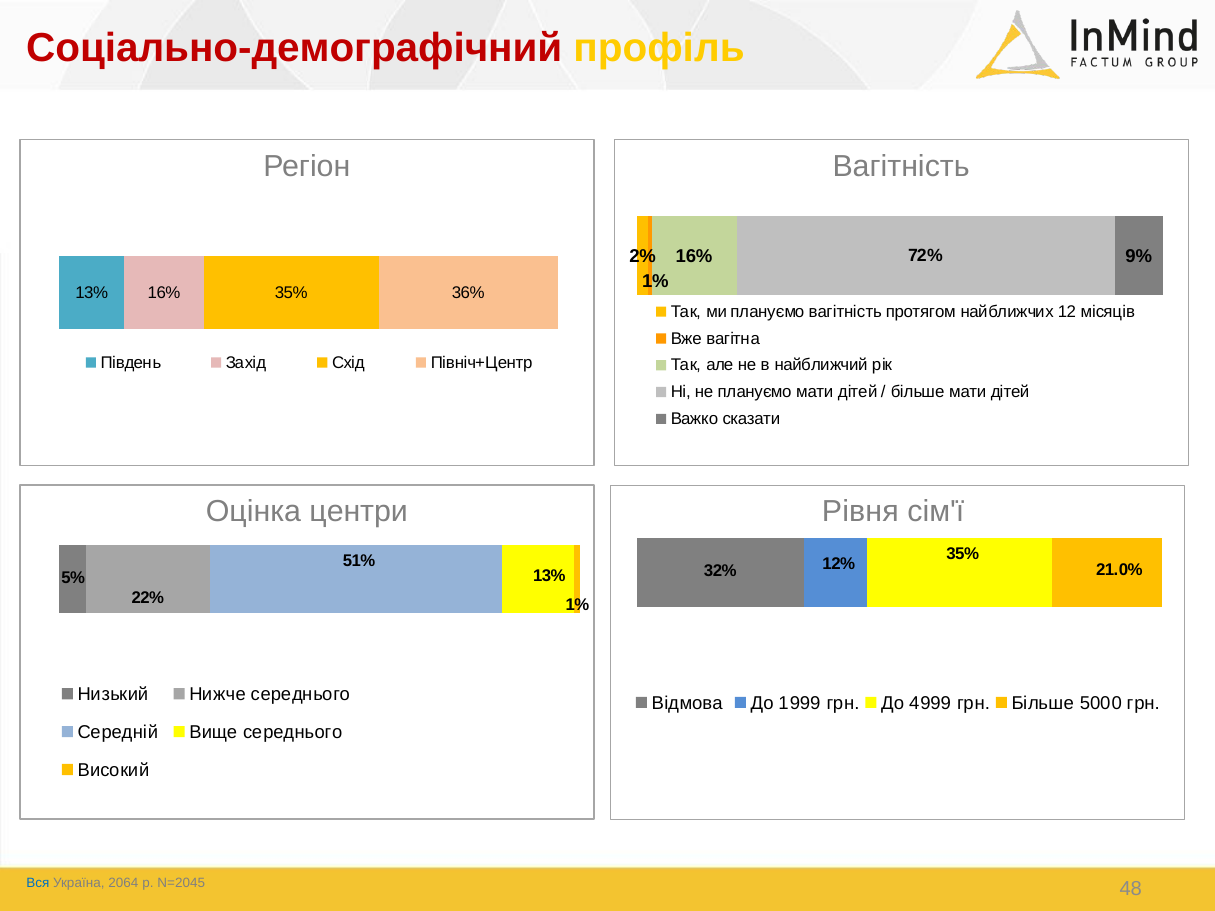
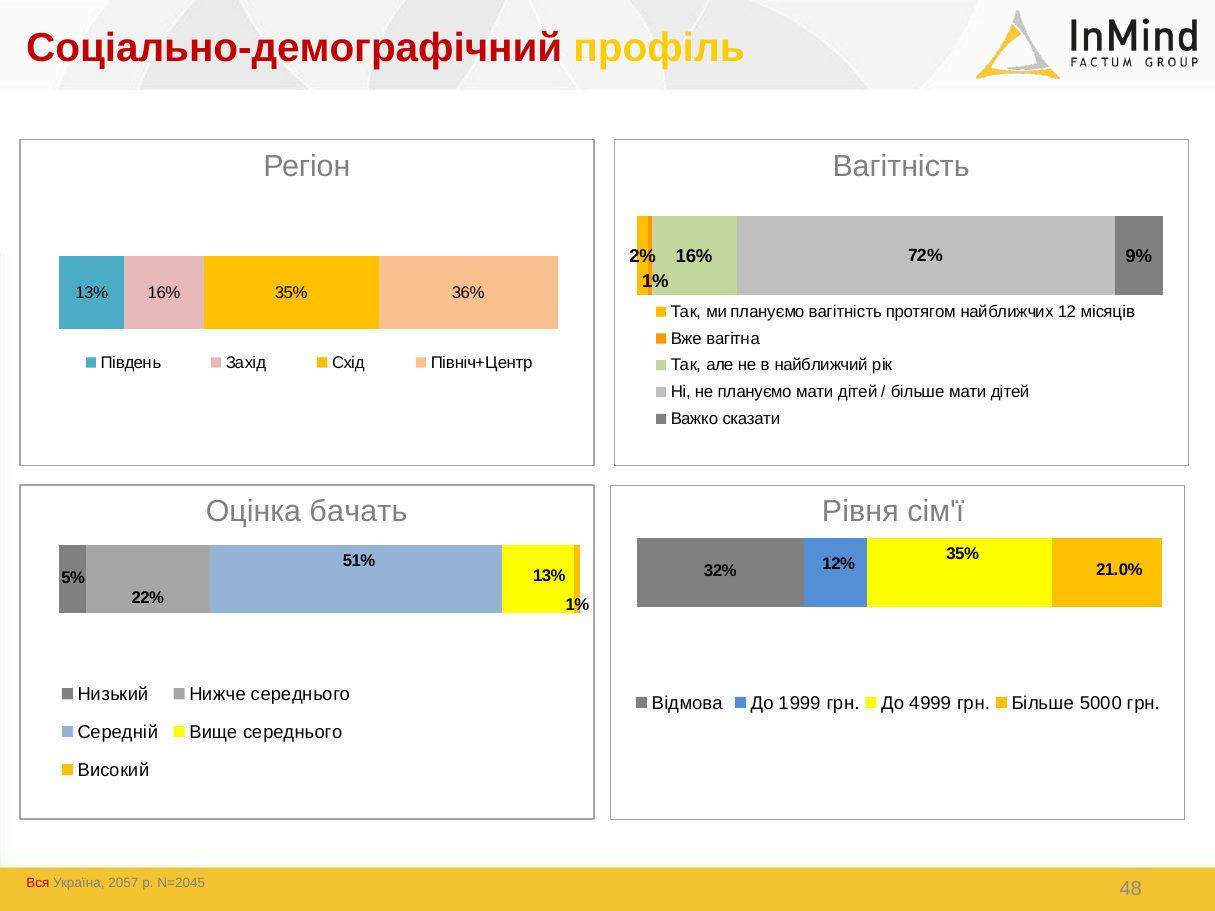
центри: центри -> бачать
Вся colour: blue -> red
2064: 2064 -> 2057
